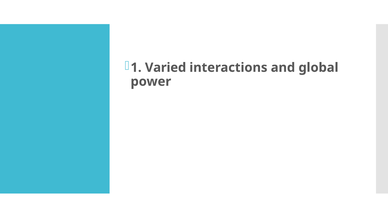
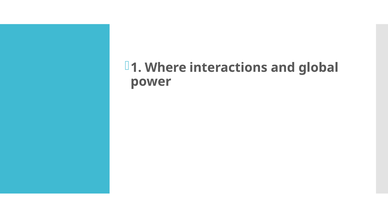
Varied: Varied -> Where
